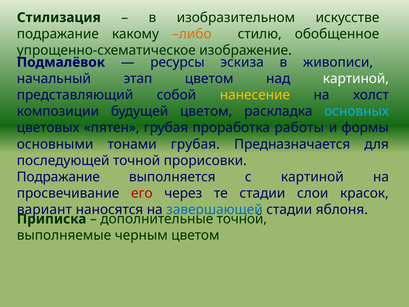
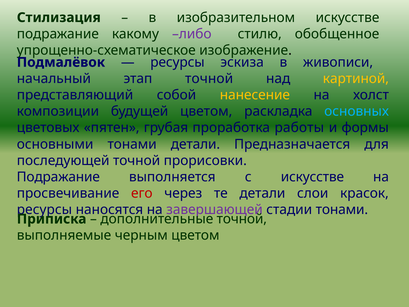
либо colour: orange -> purple
этап цветом: цветом -> точной
картиной at (356, 79) colour: white -> yellow
тонами грубая: грубая -> детали
с картиной: картиной -> искусстве
те стадии: стадии -> детали
вариант at (44, 209): вариант -> ресурсы
завершающей colour: blue -> purple
стадии яблоня: яблоня -> тонами
